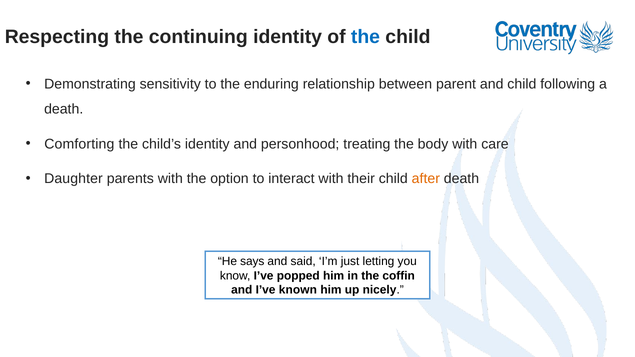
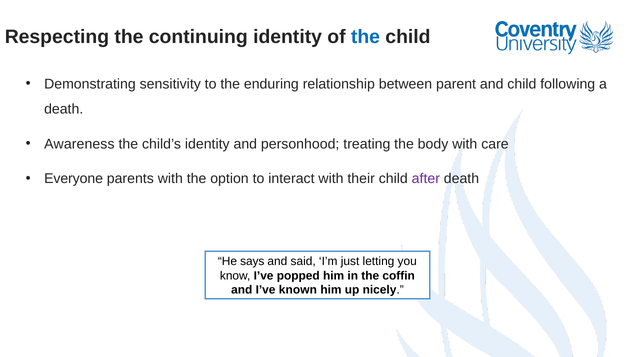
Comforting: Comforting -> Awareness
Daughter: Daughter -> Everyone
after colour: orange -> purple
